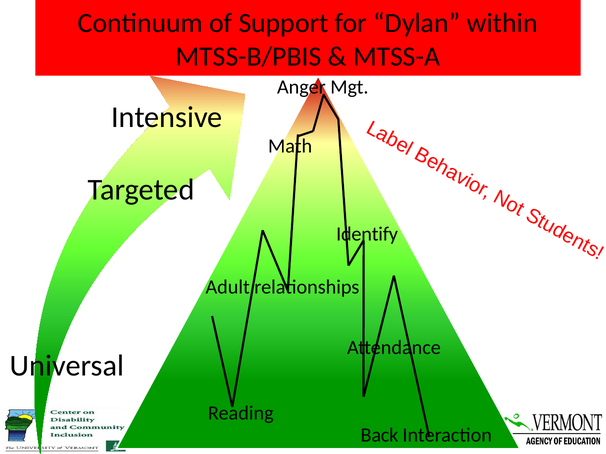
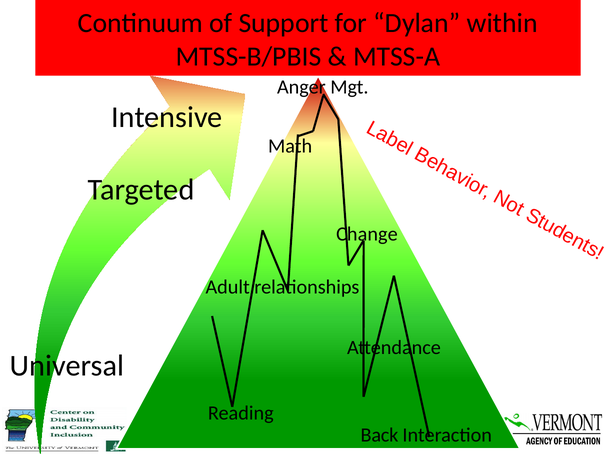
Identify: Identify -> Change
